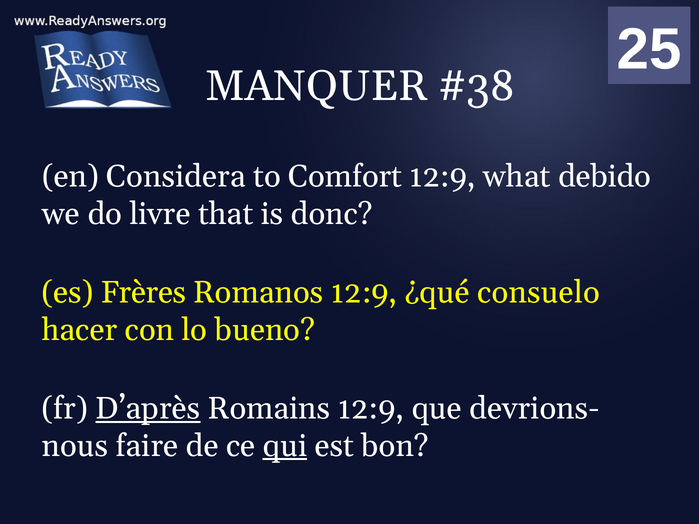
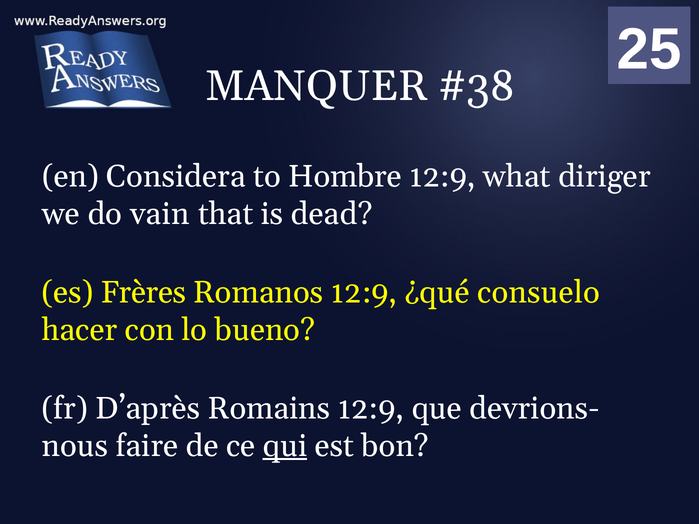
Comfort: Comfort -> Hombre
debido: debido -> diriger
livre: livre -> vain
donc: donc -> dead
D’après underline: present -> none
